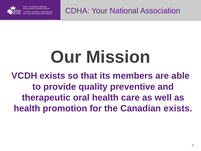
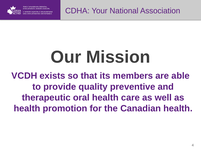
Canadian exists: exists -> health
